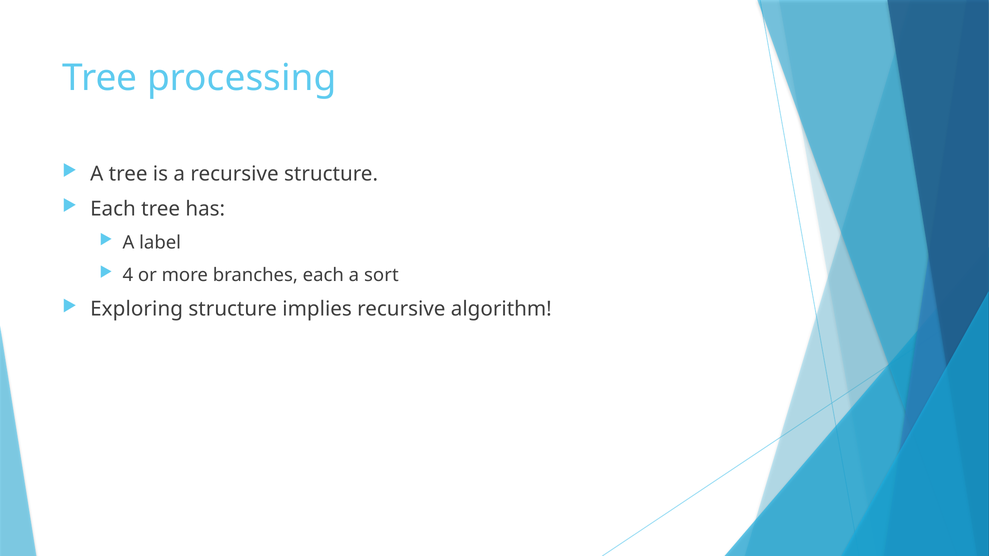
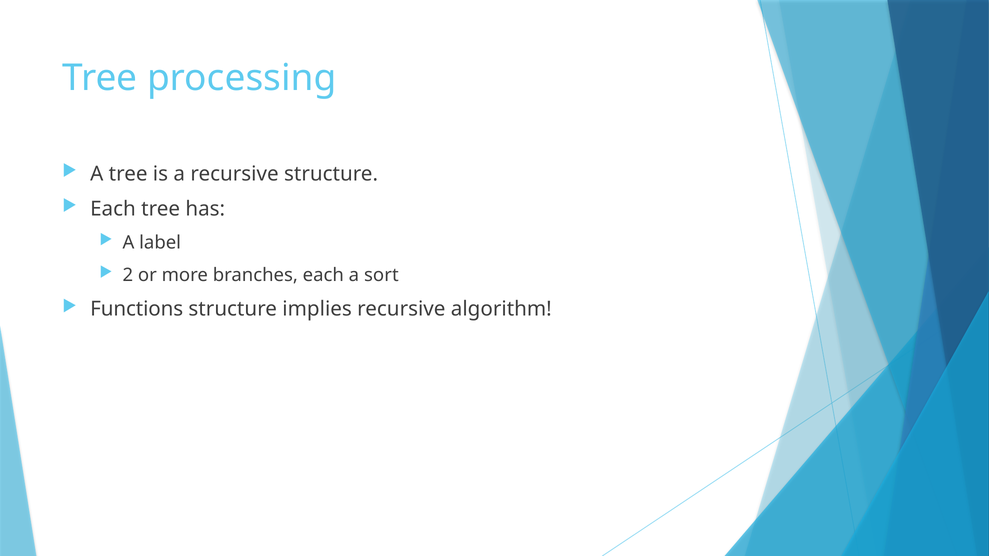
4: 4 -> 2
Exploring: Exploring -> Functions
